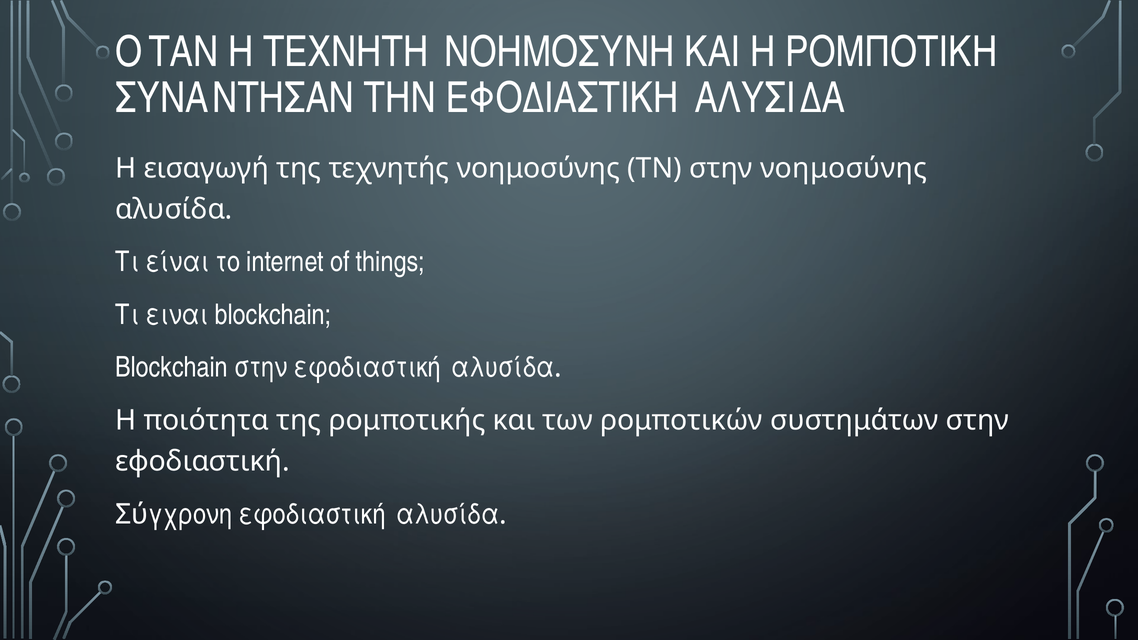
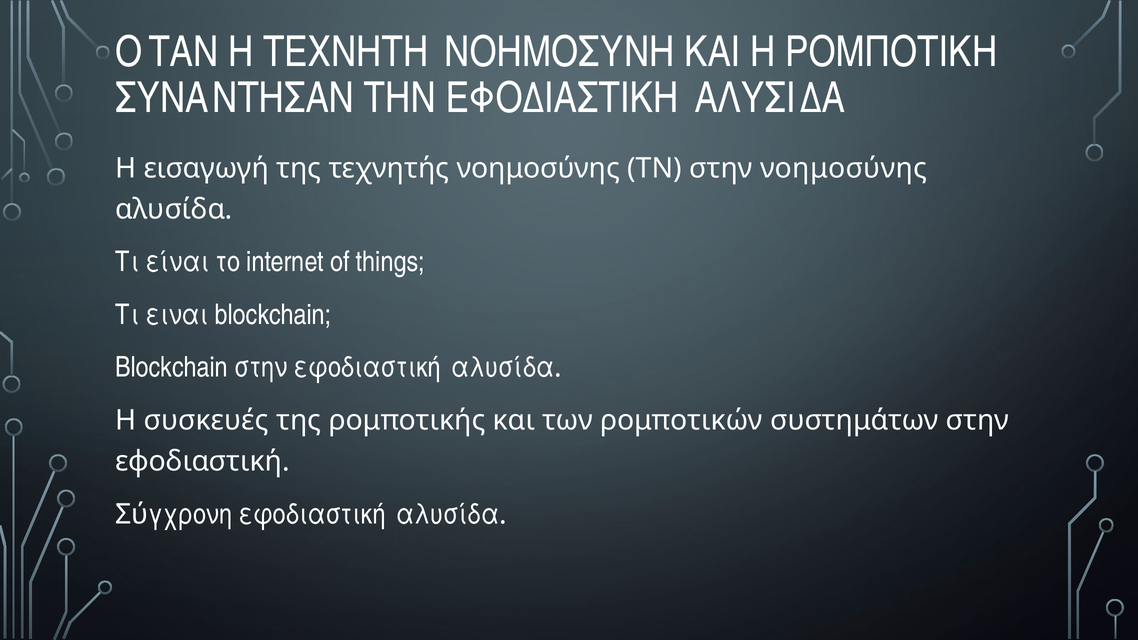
ποιότητα: ποιότητα -> συσκευές
